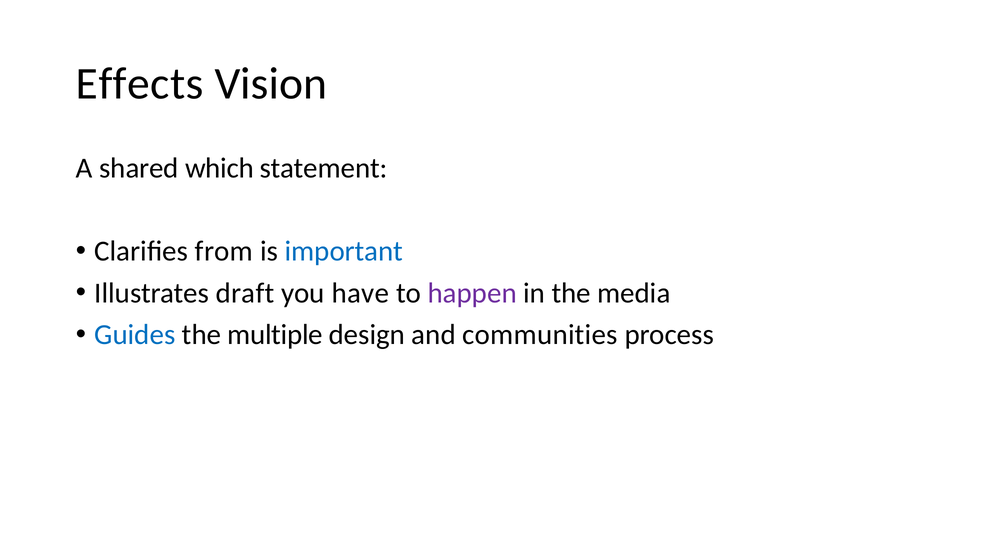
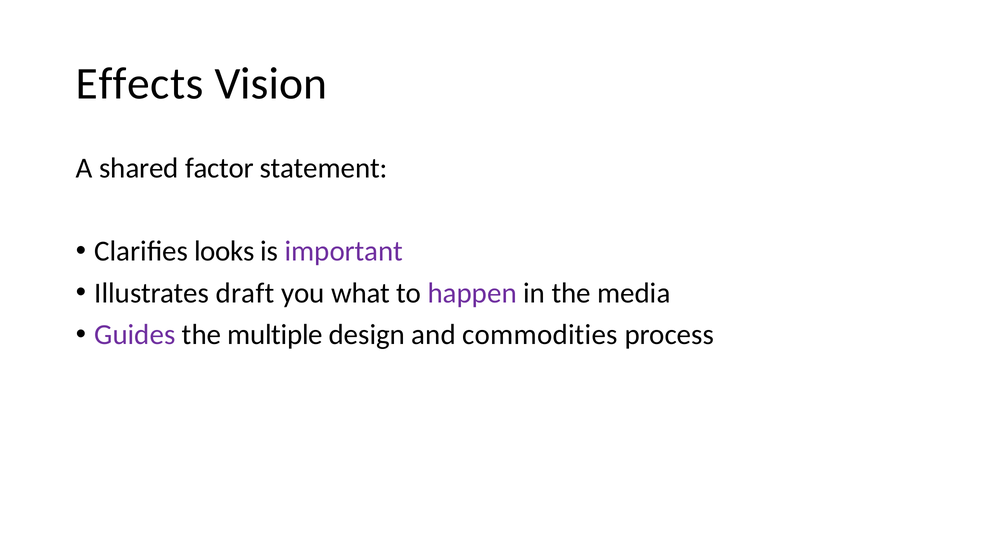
which: which -> factor
from: from -> looks
important colour: blue -> purple
have: have -> what
Guides colour: blue -> purple
communities: communities -> commodities
